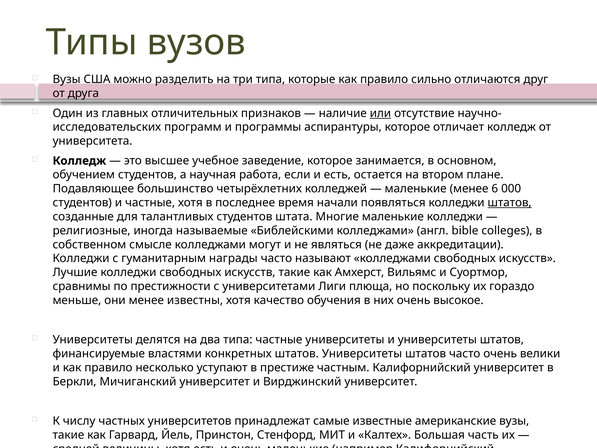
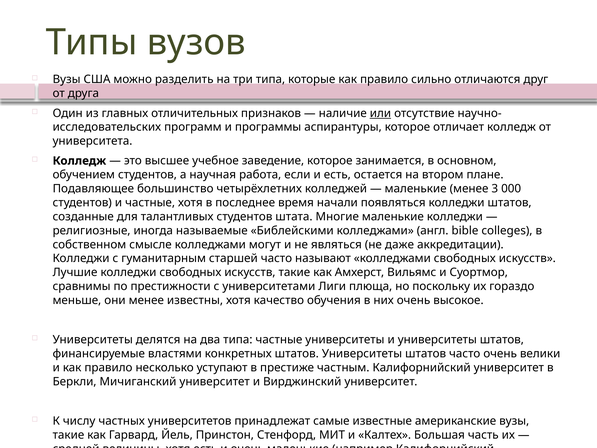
6: 6 -> 3
штатов at (510, 203) underline: present -> none
награды: награды -> старшей
